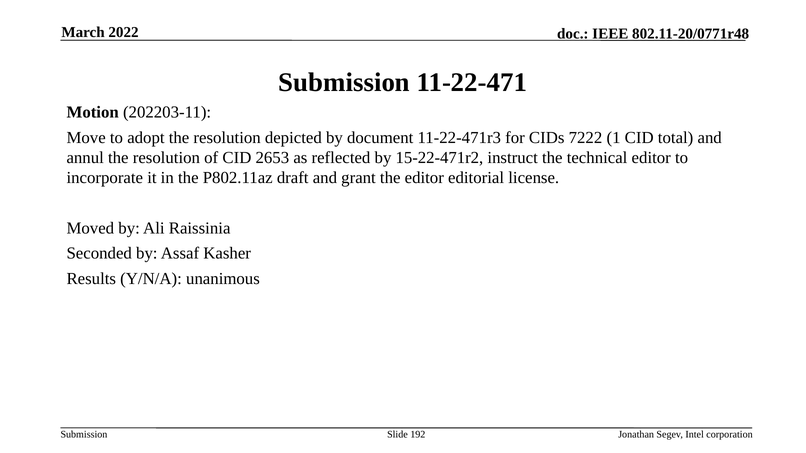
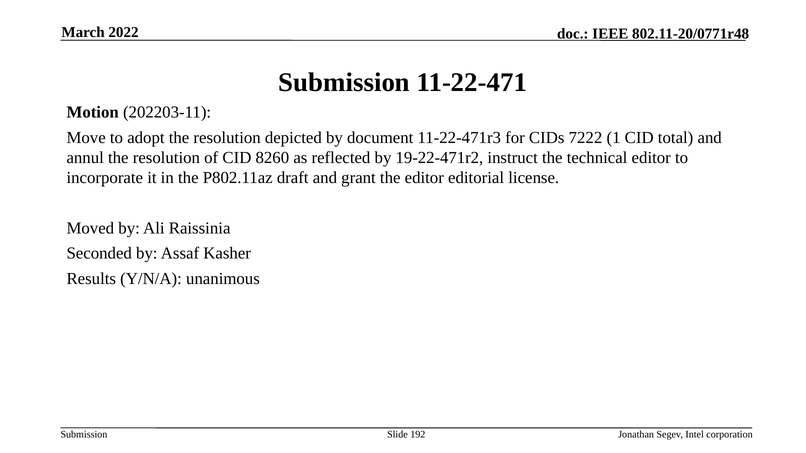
2653: 2653 -> 8260
15-22-471r2: 15-22-471r2 -> 19-22-471r2
